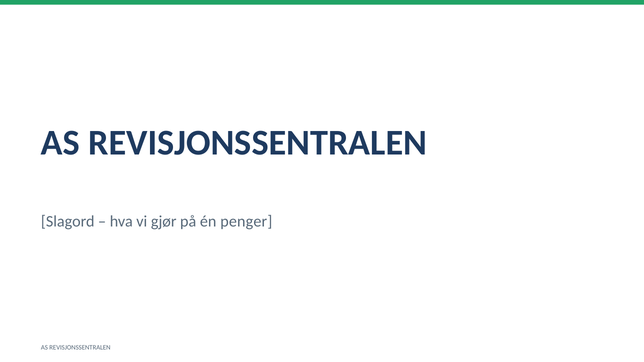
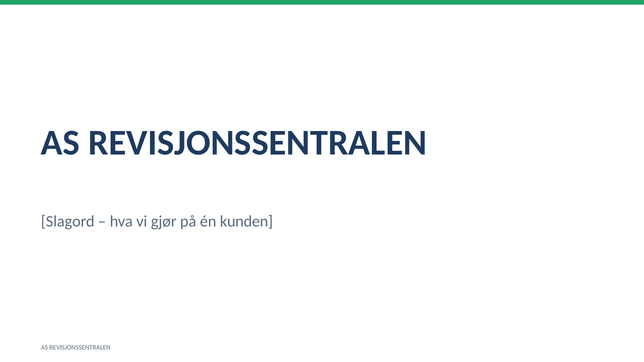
penger: penger -> kunden
